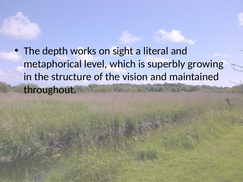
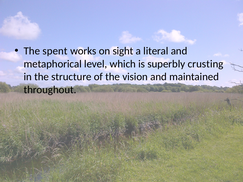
depth: depth -> spent
growing: growing -> crusting
